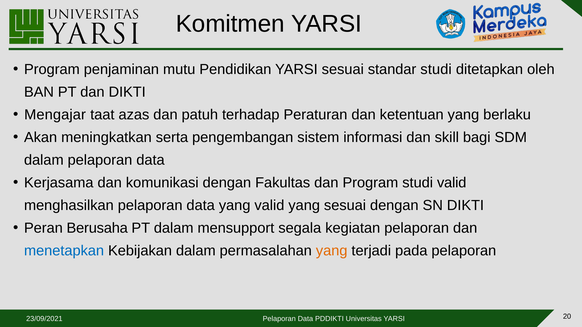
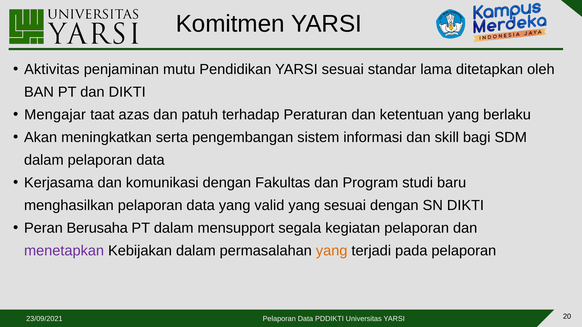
Program at (52, 70): Program -> Aktivitas
standar studi: studi -> lama
studi valid: valid -> baru
menetapkan colour: blue -> purple
